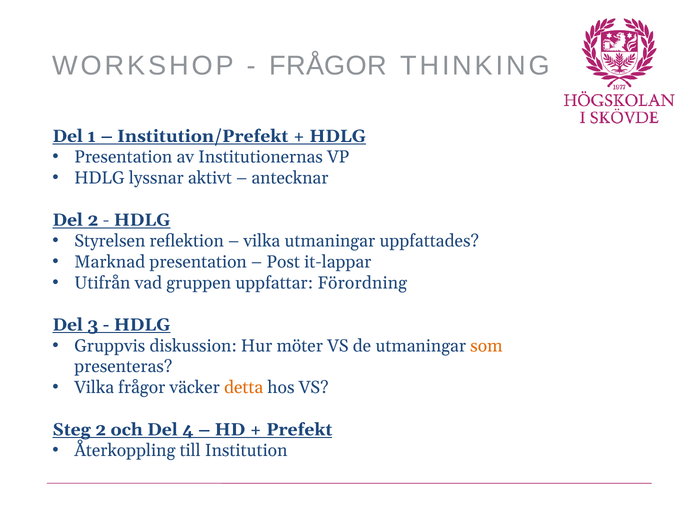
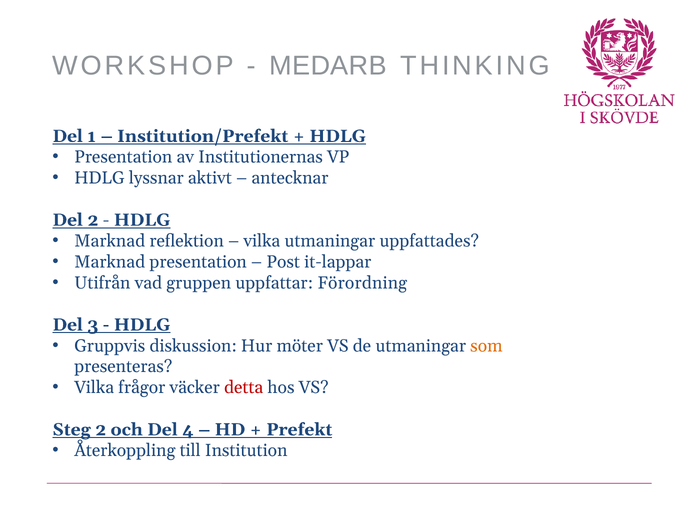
FRÅGOR at (328, 66): FRÅGOR -> MEDARB
Styrelsen at (110, 241): Styrelsen -> Marknad
detta colour: orange -> red
